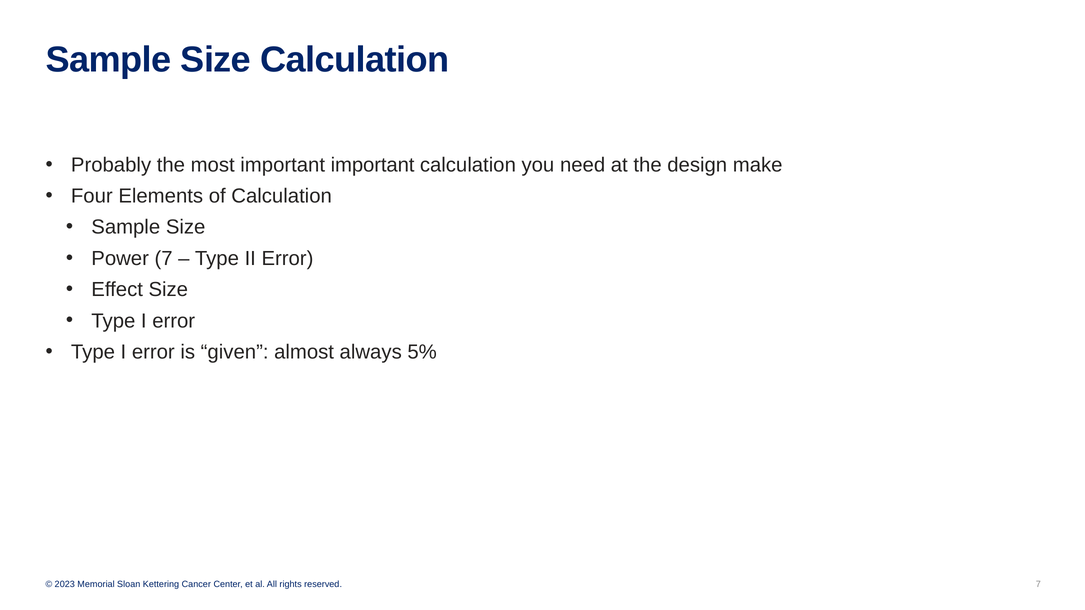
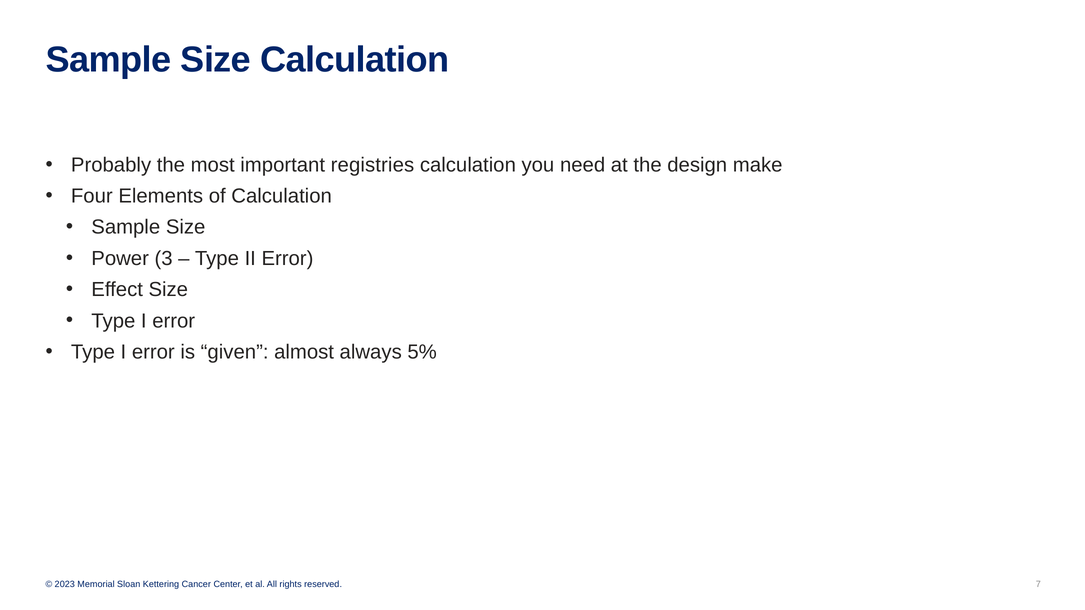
important important: important -> registries
Power 7: 7 -> 3
